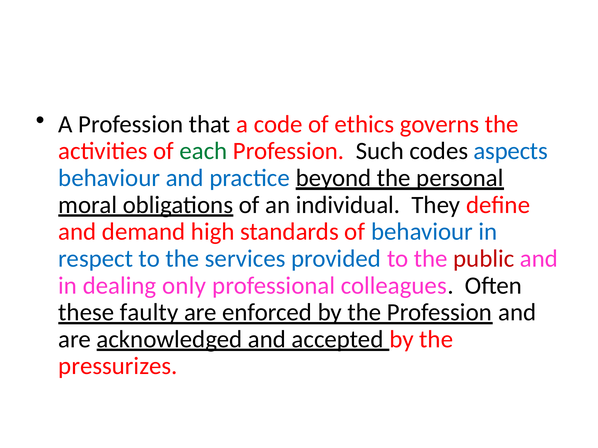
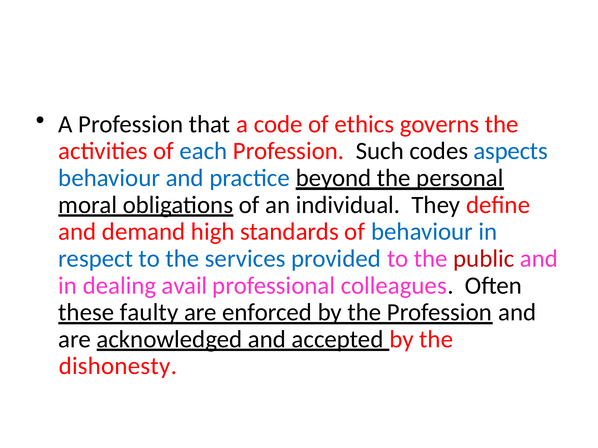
each colour: green -> blue
only: only -> avail
pressurizes: pressurizes -> dishonesty
